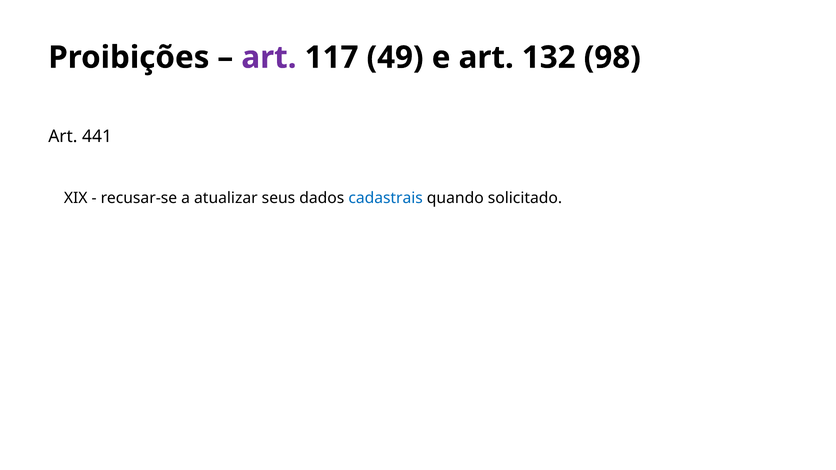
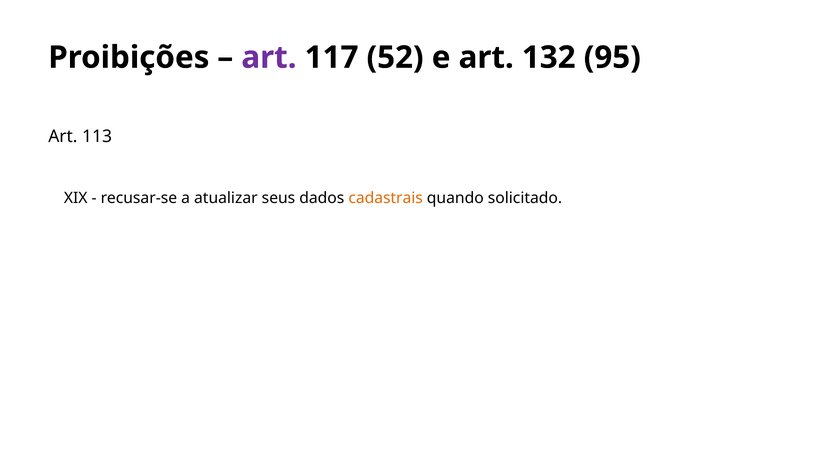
49: 49 -> 52
98: 98 -> 95
441: 441 -> 113
cadastrais colour: blue -> orange
